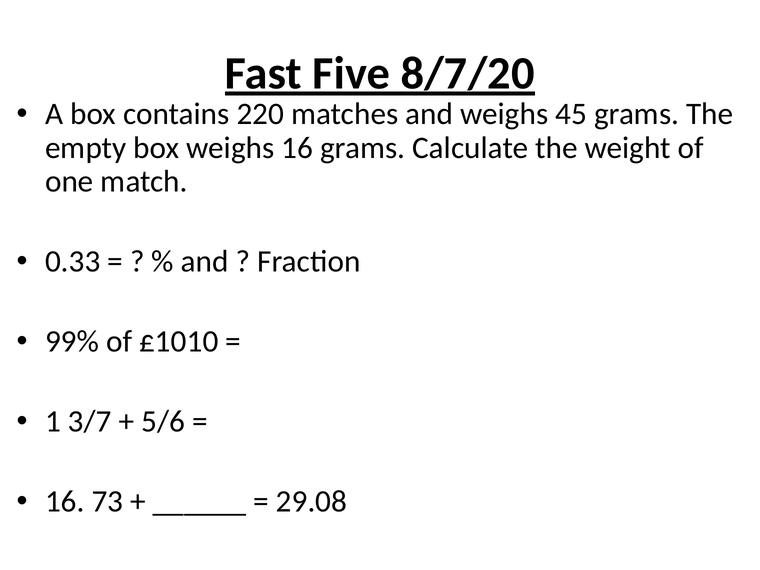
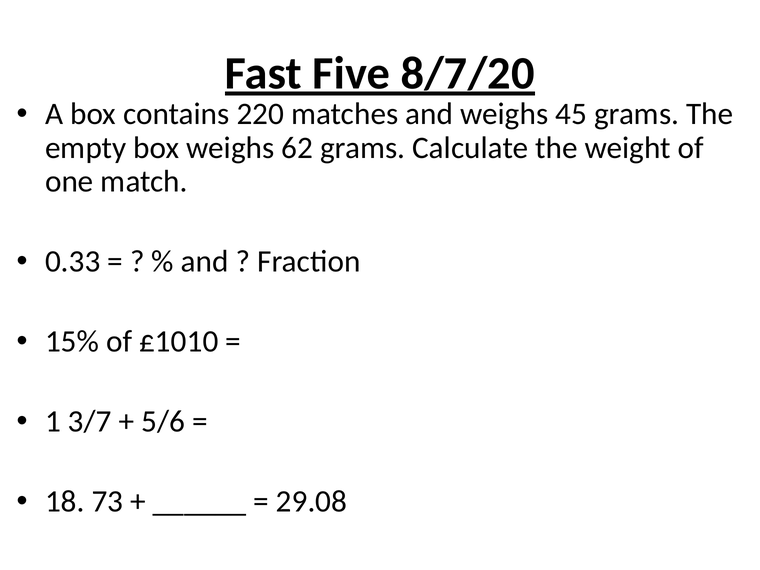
weighs 16: 16 -> 62
99%: 99% -> 15%
16 at (65, 501): 16 -> 18
